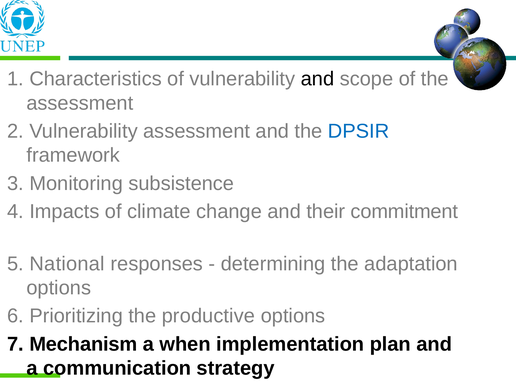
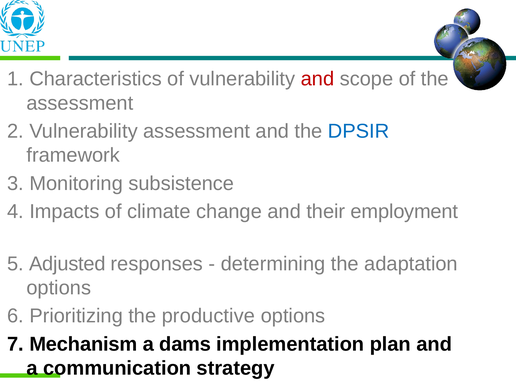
and at (317, 79) colour: black -> red
commitment: commitment -> employment
National: National -> Adjusted
when: when -> dams
